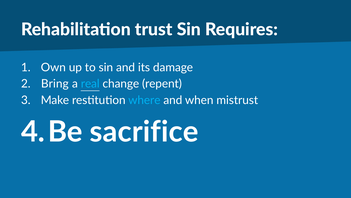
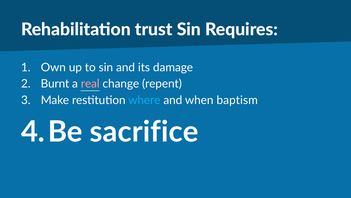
Bring: Bring -> Burnt
real colour: light blue -> pink
mistrust: mistrust -> baptism
